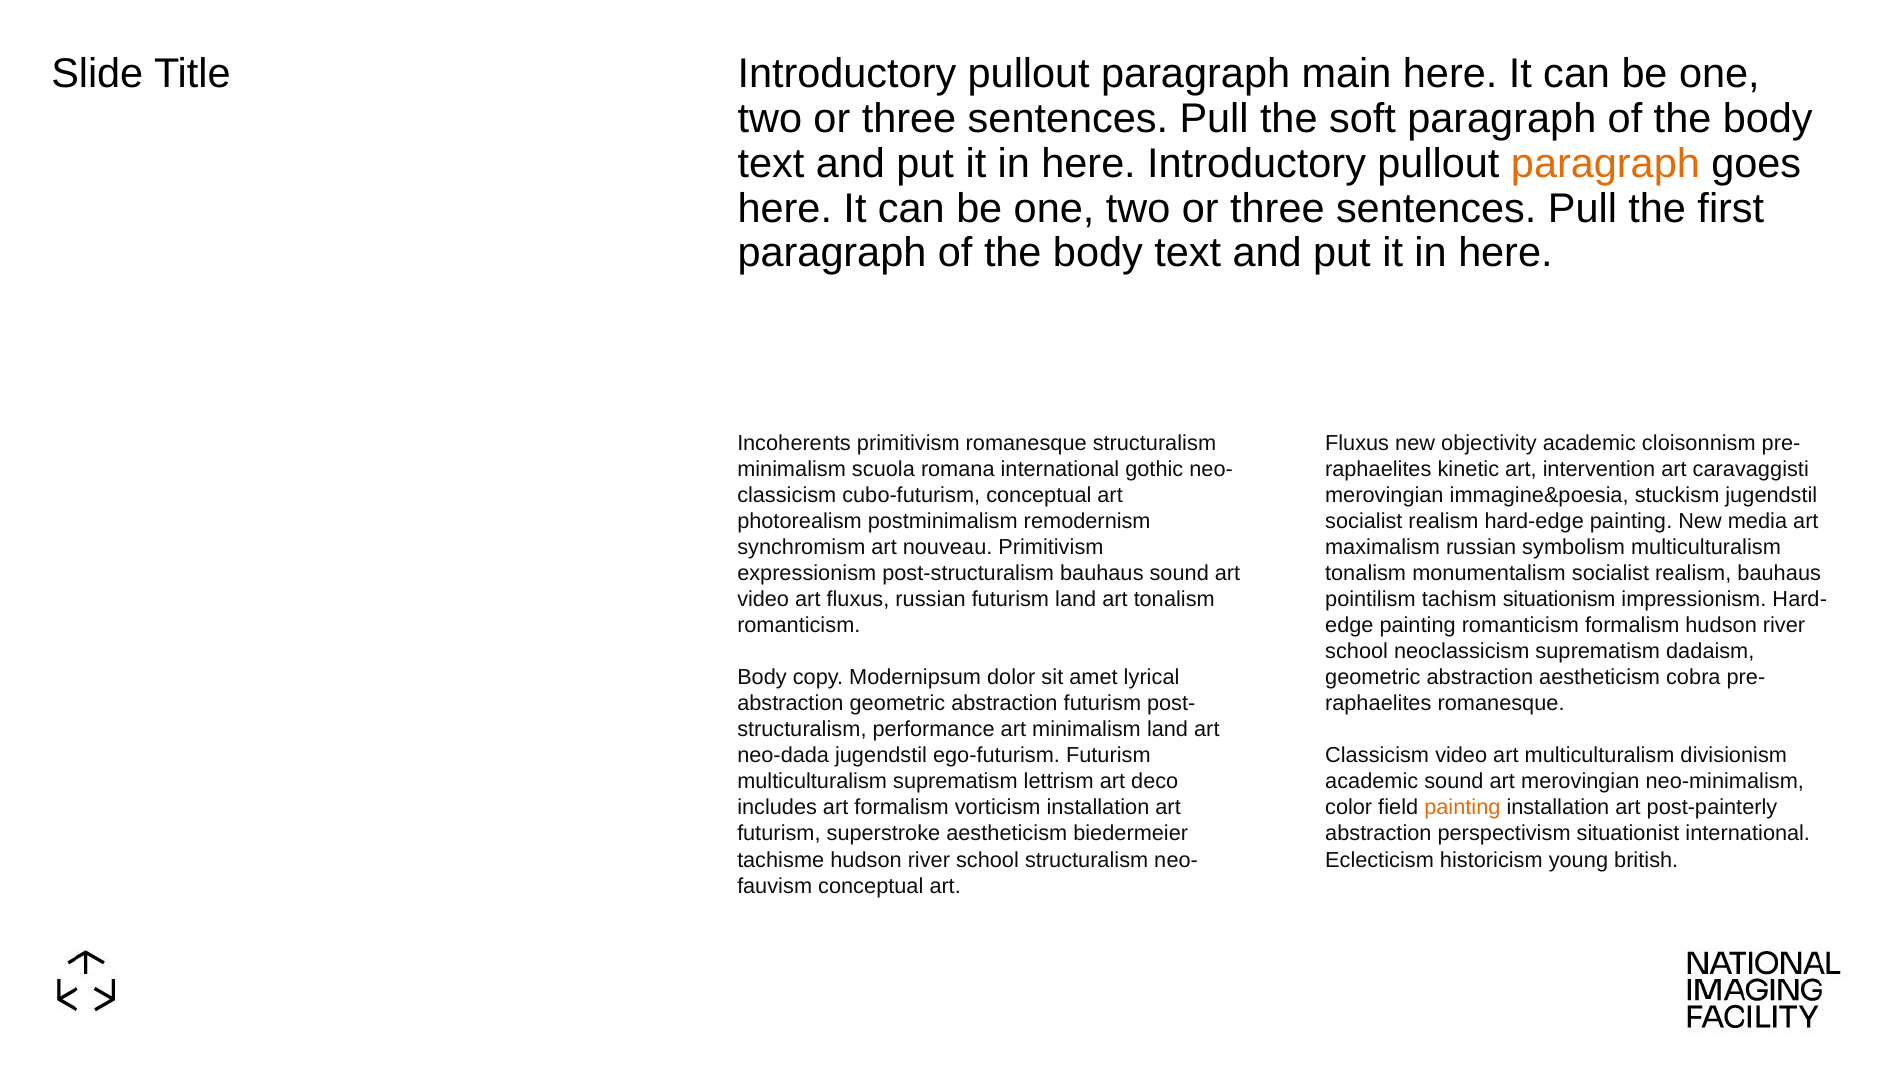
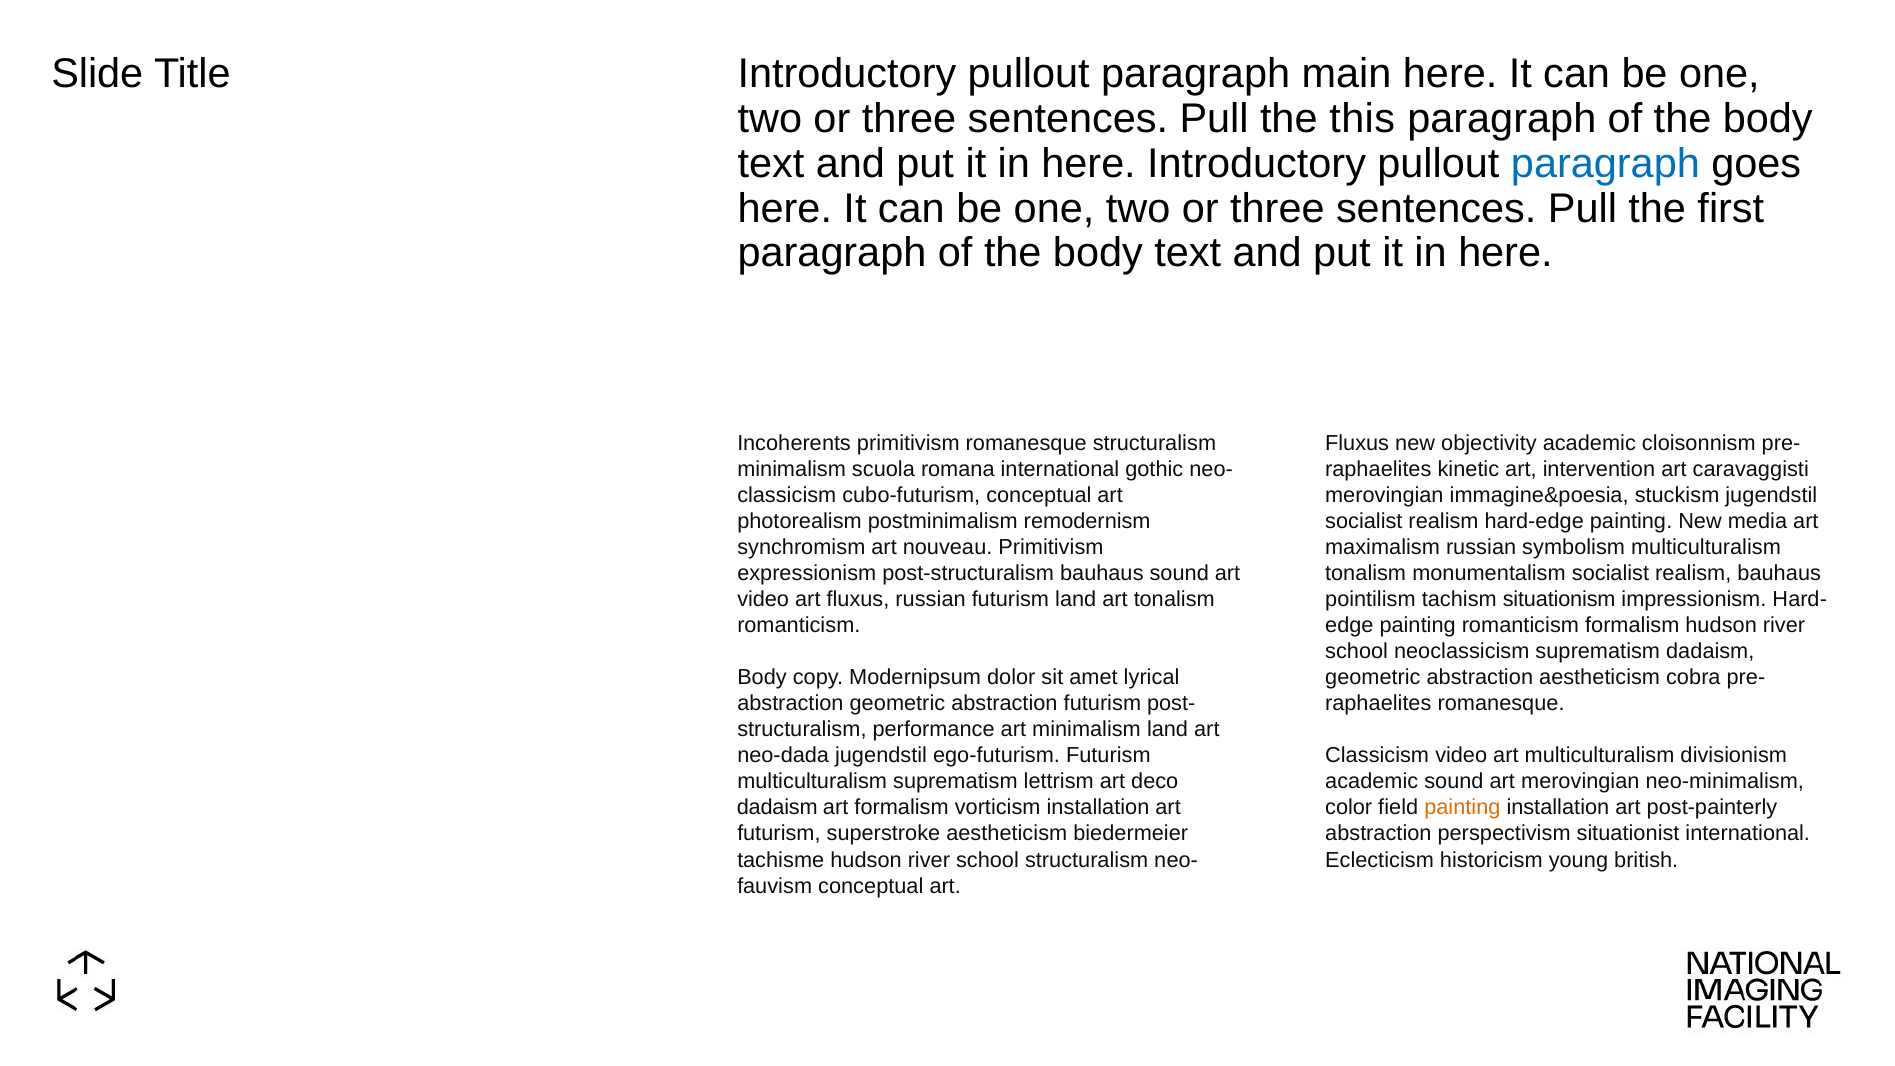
soft: soft -> this
paragraph at (1605, 164) colour: orange -> blue
includes at (777, 808): includes -> dadaism
